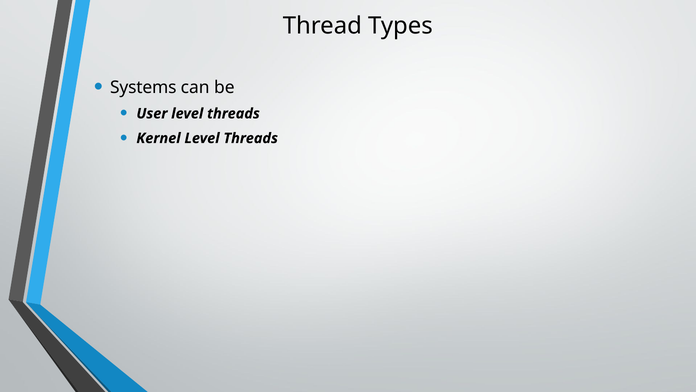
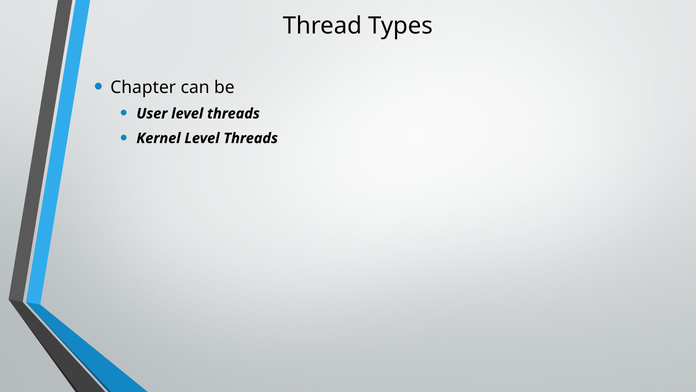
Systems: Systems -> Chapter
